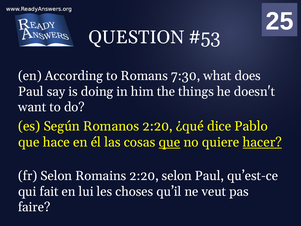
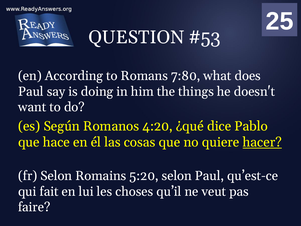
7:30: 7:30 -> 7:80
Romanos 2:20: 2:20 -> 4:20
que at (169, 142) underline: present -> none
Romains 2:20: 2:20 -> 5:20
